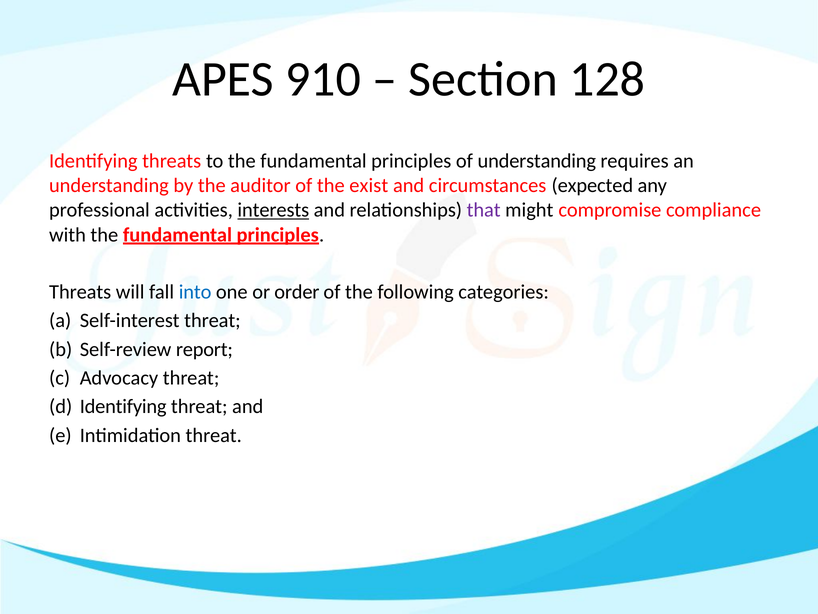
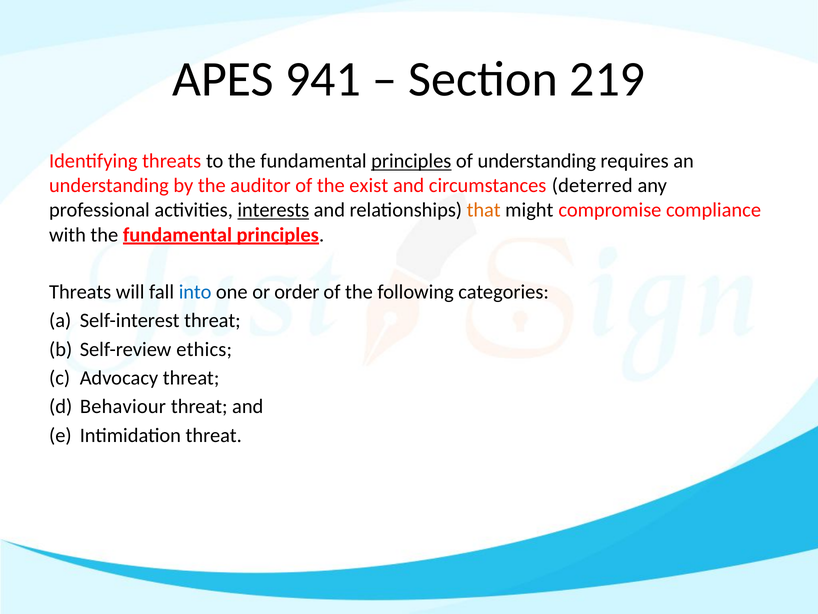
910: 910 -> 941
128: 128 -> 219
principles at (411, 161) underline: none -> present
expected: expected -> deterred
that colour: purple -> orange
report: report -> ethics
Identifying at (123, 406): Identifying -> Behaviour
